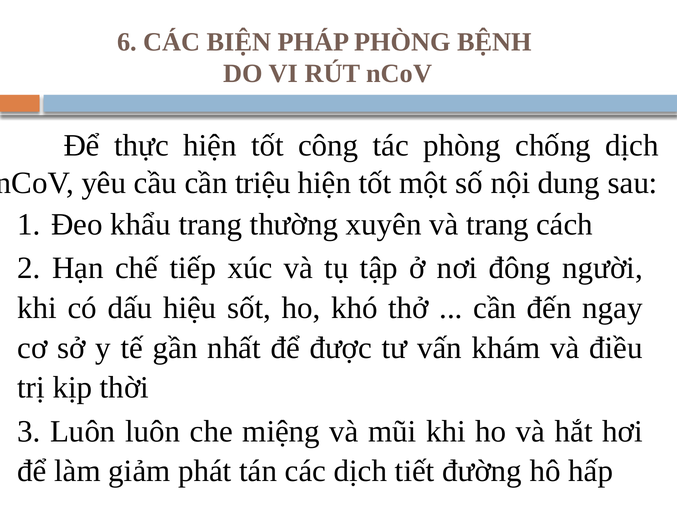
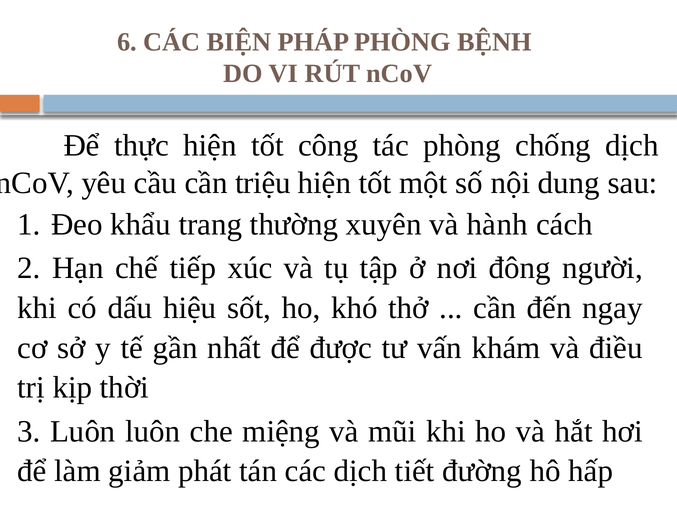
và trang: trang -> hành
